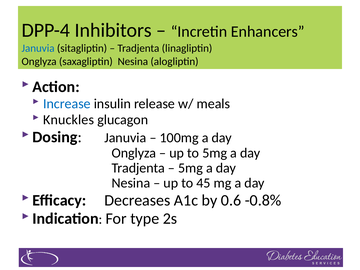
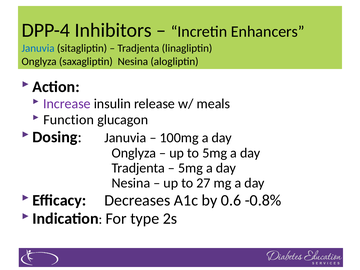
Increase colour: blue -> purple
Knuckles: Knuckles -> Function
45: 45 -> 27
